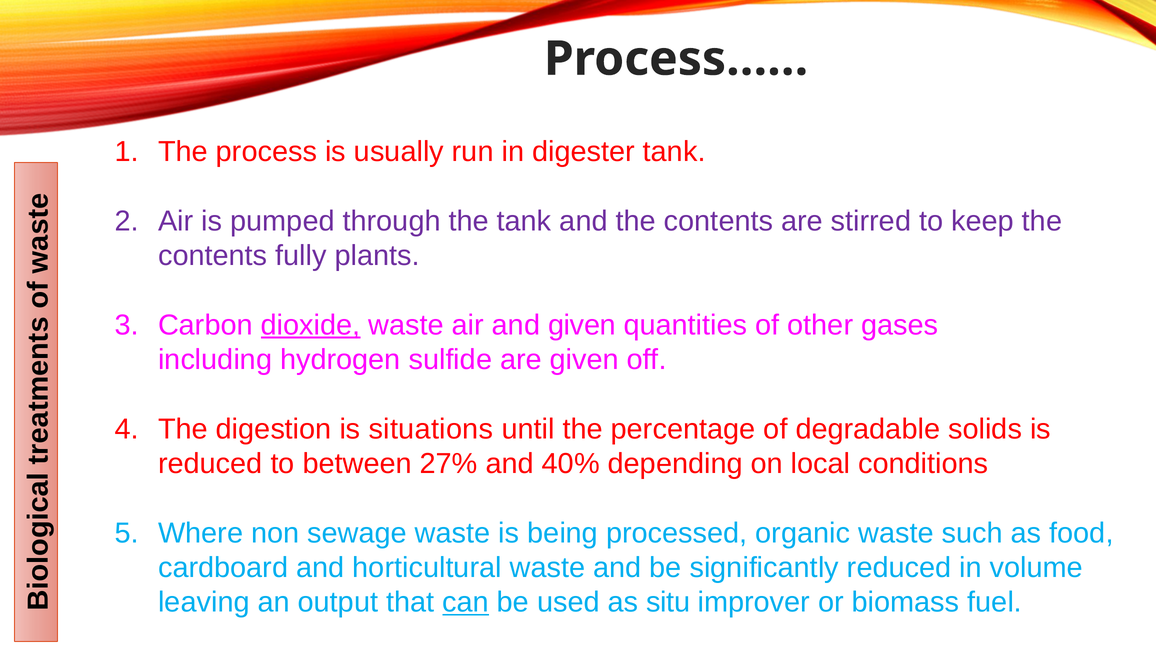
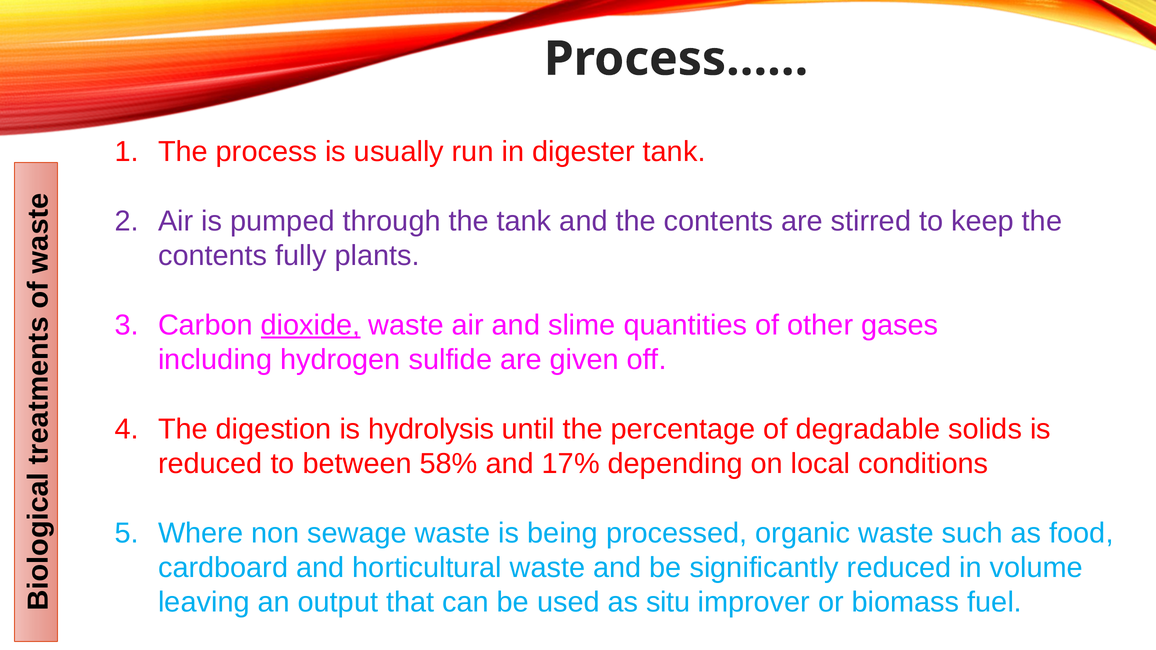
and given: given -> slime
situations: situations -> hydrolysis
27%: 27% -> 58%
40%: 40% -> 17%
can underline: present -> none
